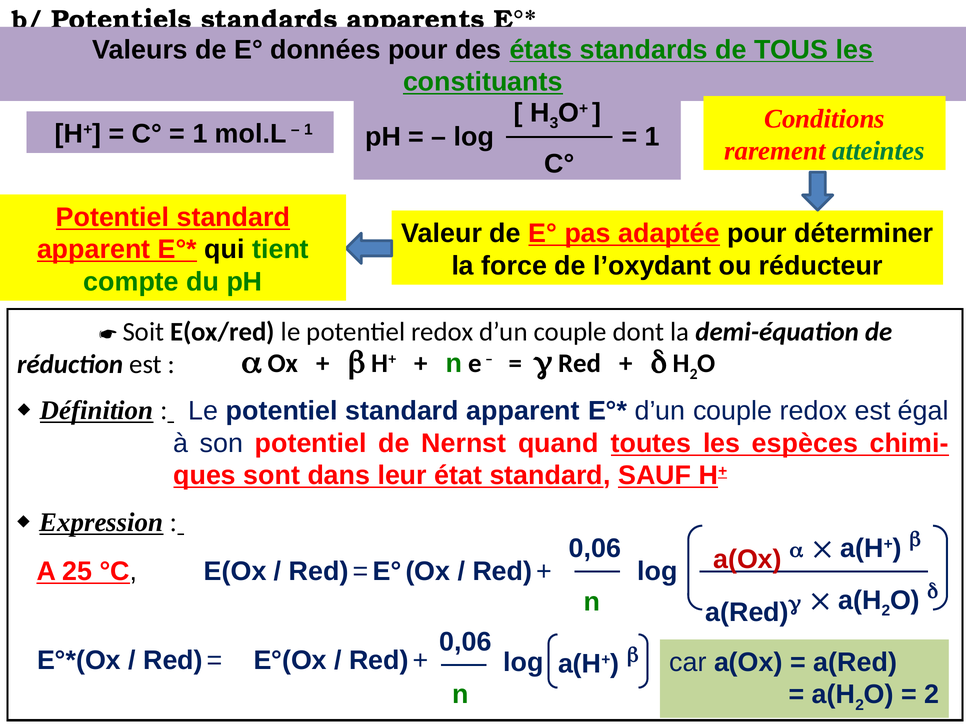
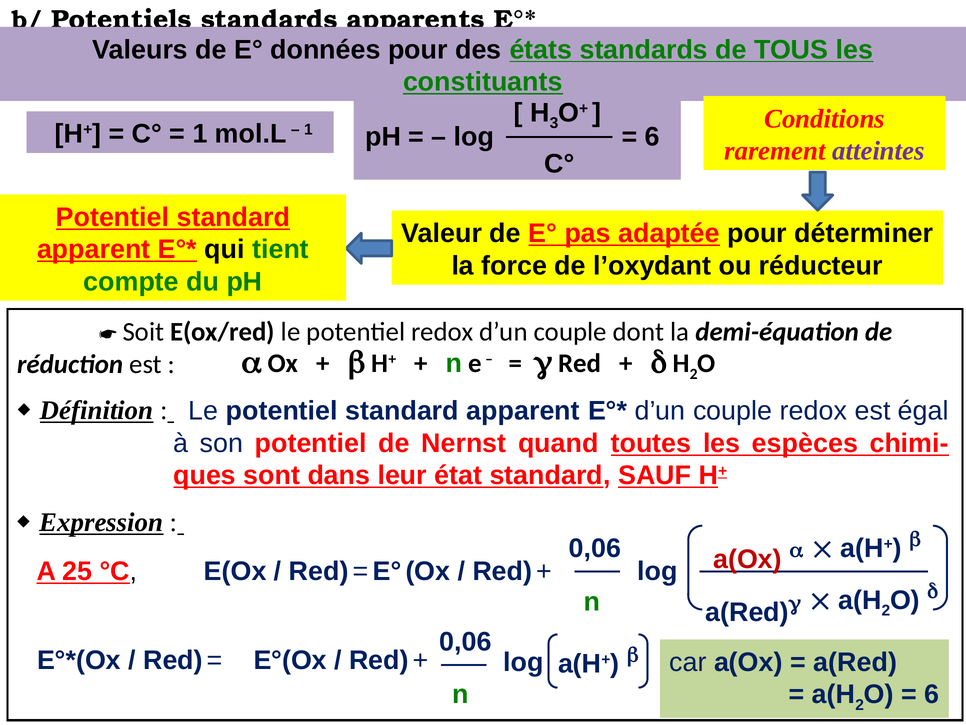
1 at (652, 137): 1 -> 6
atteintes colour: green -> purple
2 at (932, 694): 2 -> 6
